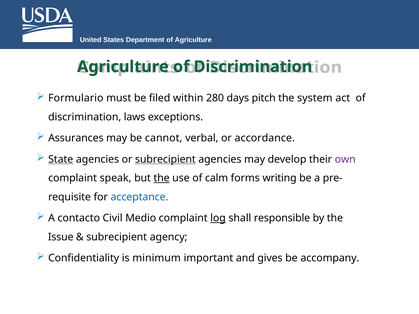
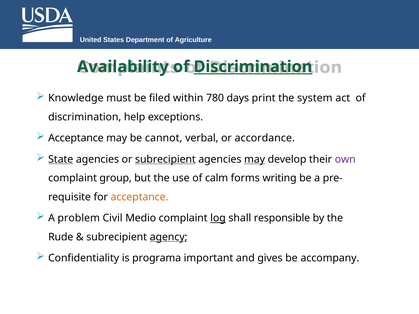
Agriculture at (123, 67): Agriculture -> Availability
Discrimination at (253, 67) underline: none -> present
Formulario: Formulario -> Knowledge
280: 280 -> 780
pitch: pitch -> print
laws: laws -> help
Assurances at (76, 138): Assurances -> Acceptance
may at (255, 159) underline: none -> present
speak: speak -> group
the at (162, 178) underline: present -> none
acceptance at (139, 197) colour: blue -> orange
contacto: contacto -> problem
Issue: Issue -> Rude
agency underline: none -> present
minimum: minimum -> programa
